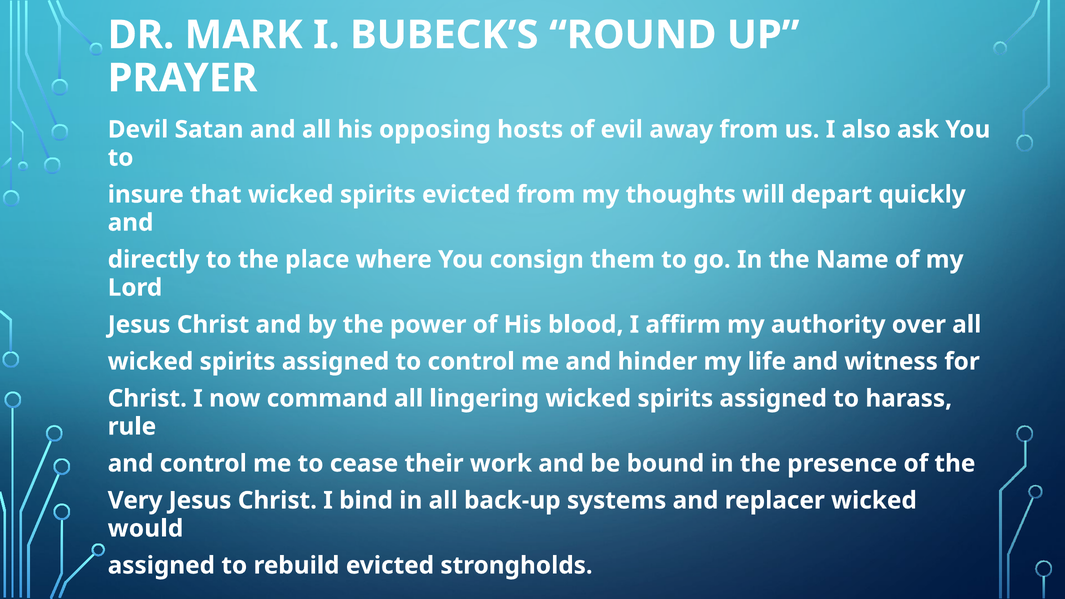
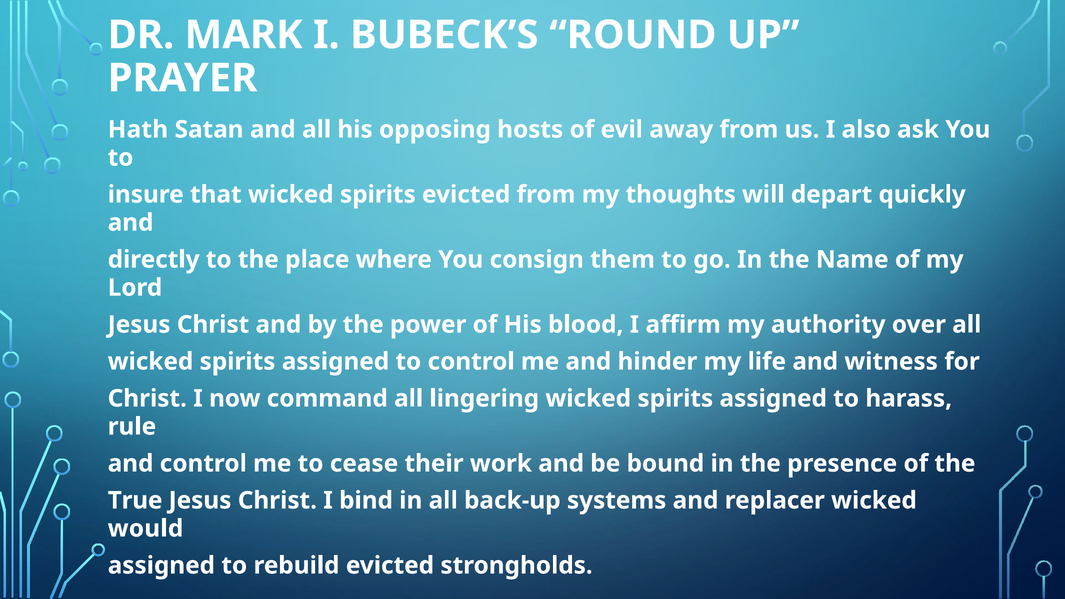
Devil: Devil -> Hath
Very: Very -> True
